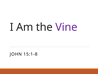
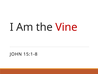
Vine colour: purple -> red
